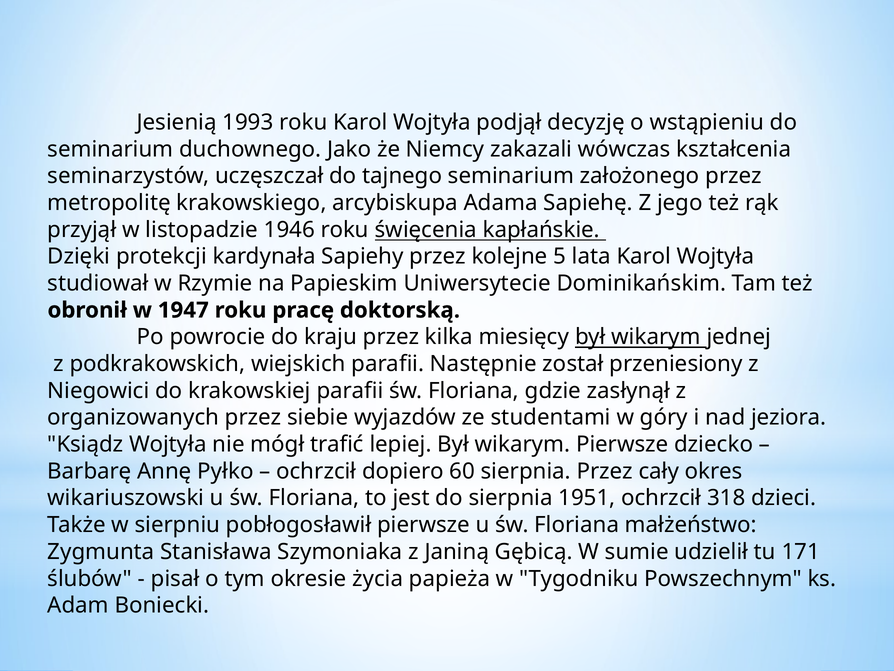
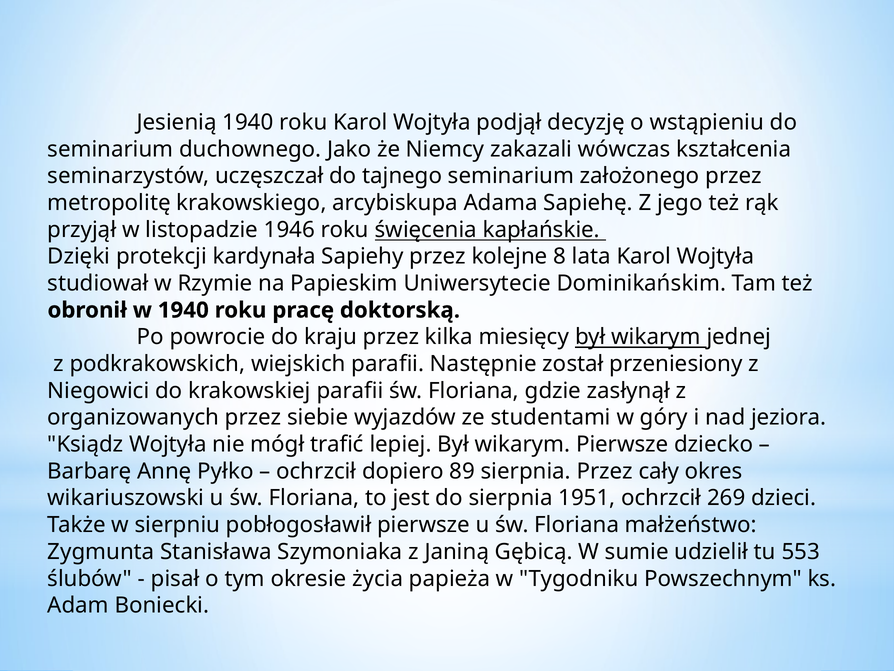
Jesienią 1993: 1993 -> 1940
5: 5 -> 8
w 1947: 1947 -> 1940
60: 60 -> 89
318: 318 -> 269
171: 171 -> 553
